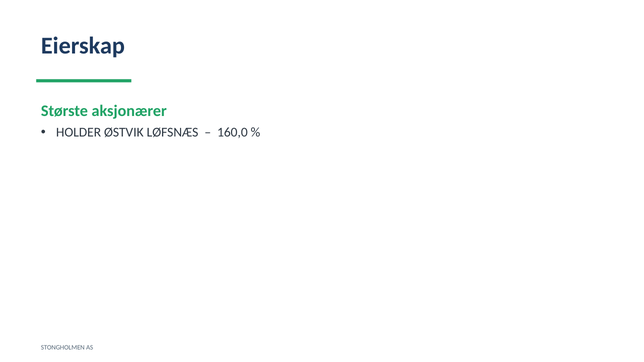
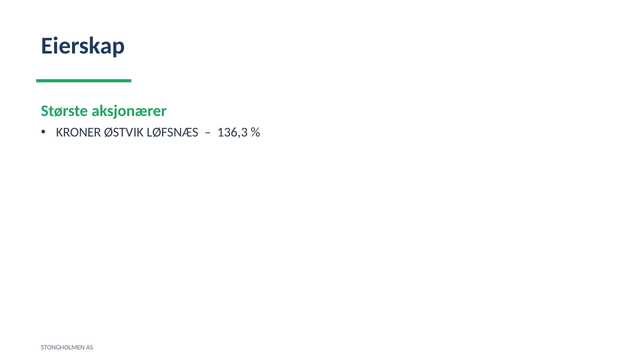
HOLDER: HOLDER -> KRONER
160,0: 160,0 -> 136,3
